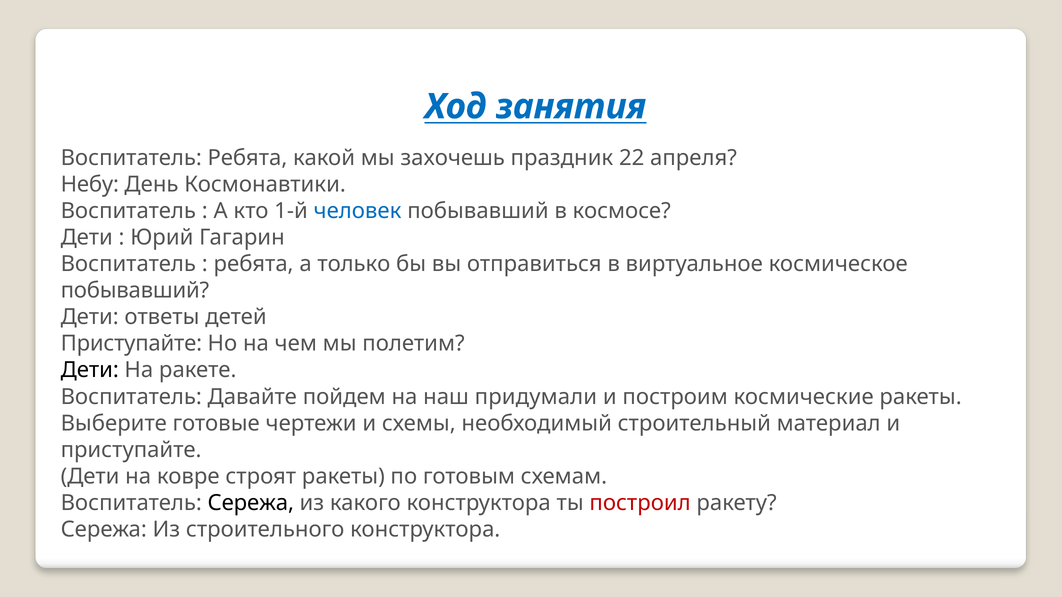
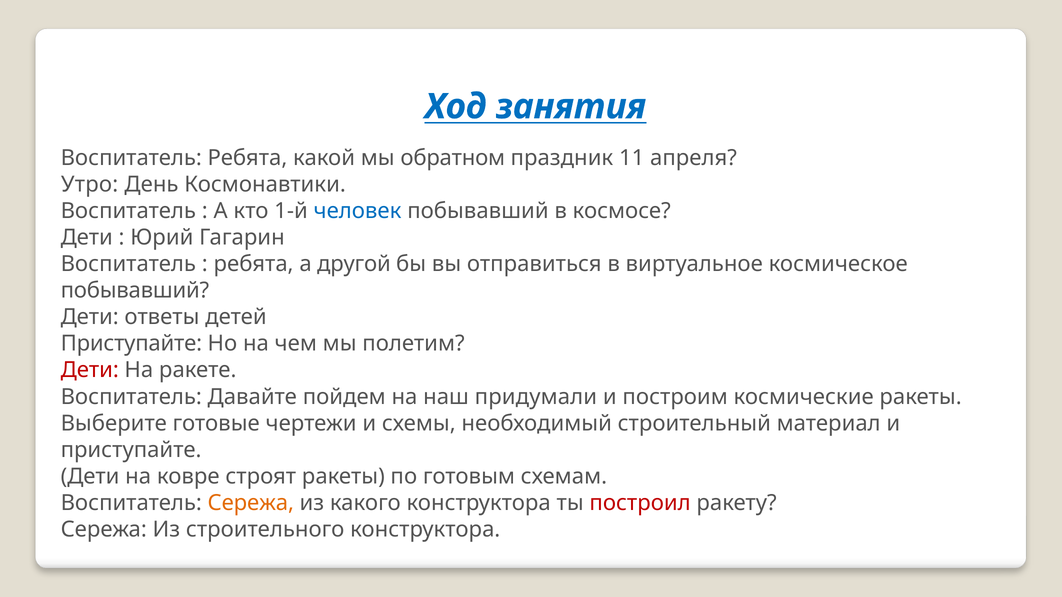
захочешь: захочешь -> обратном
22: 22 -> 11
Небу: Небу -> Утро
только: только -> другой
Дети at (90, 370) colour: black -> red
Сережа at (251, 503) colour: black -> orange
